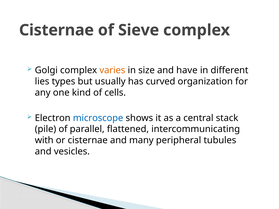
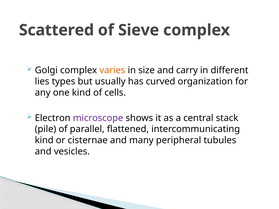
Cisternae at (56, 30): Cisternae -> Scattered
have: have -> carry
microscope colour: blue -> purple
with at (44, 140): with -> kind
